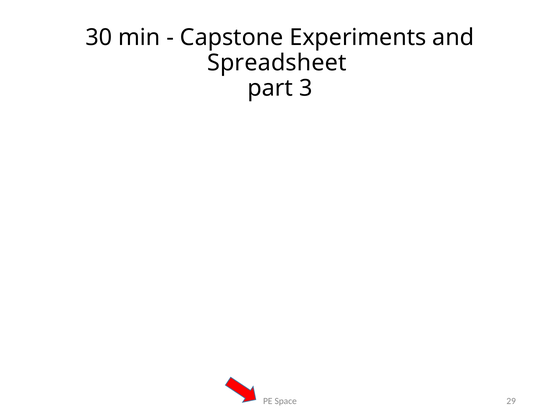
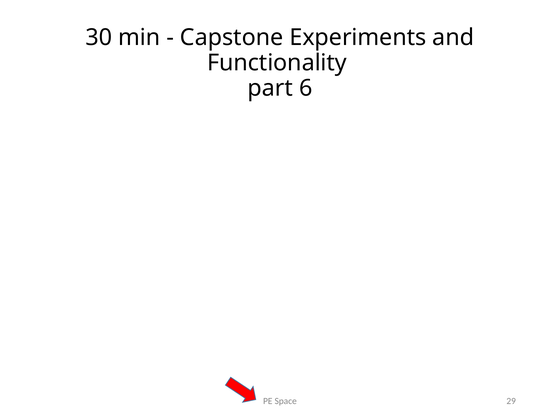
Spreadsheet: Spreadsheet -> Functionality
3: 3 -> 6
